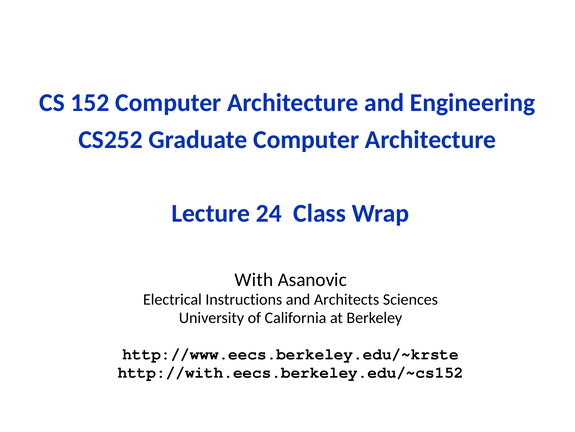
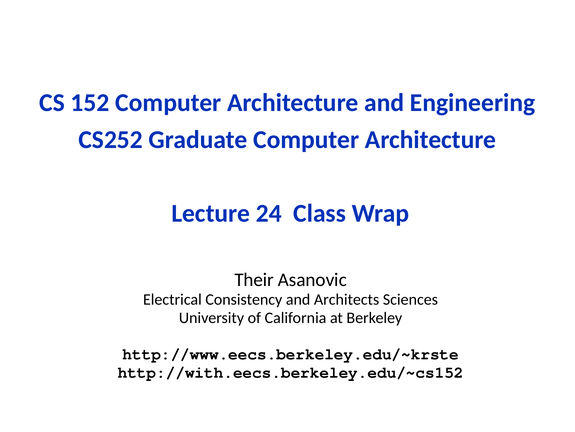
With: With -> Their
Instructions: Instructions -> Consistency
